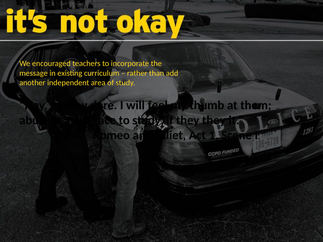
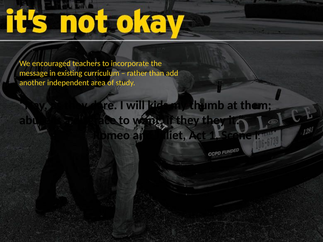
feel: feel -> kids
to study: study -> want
